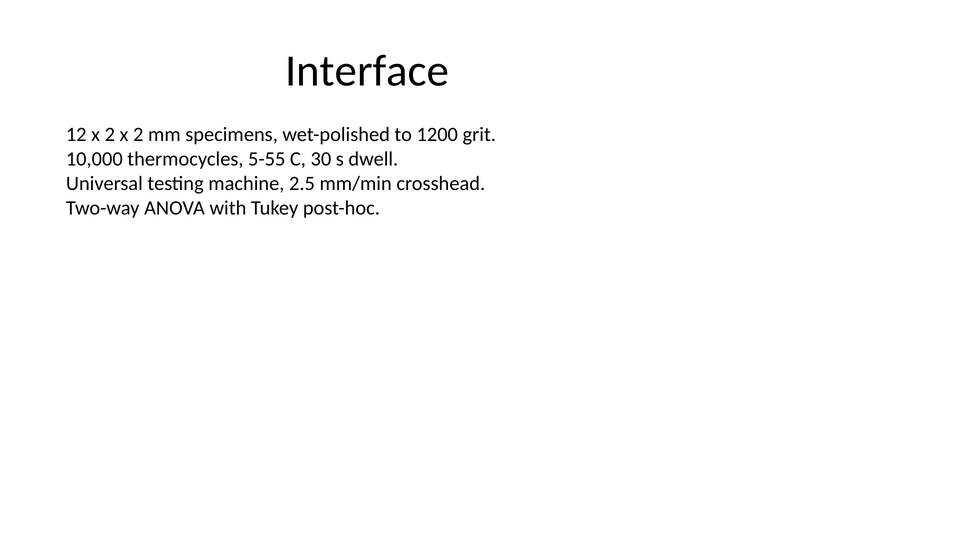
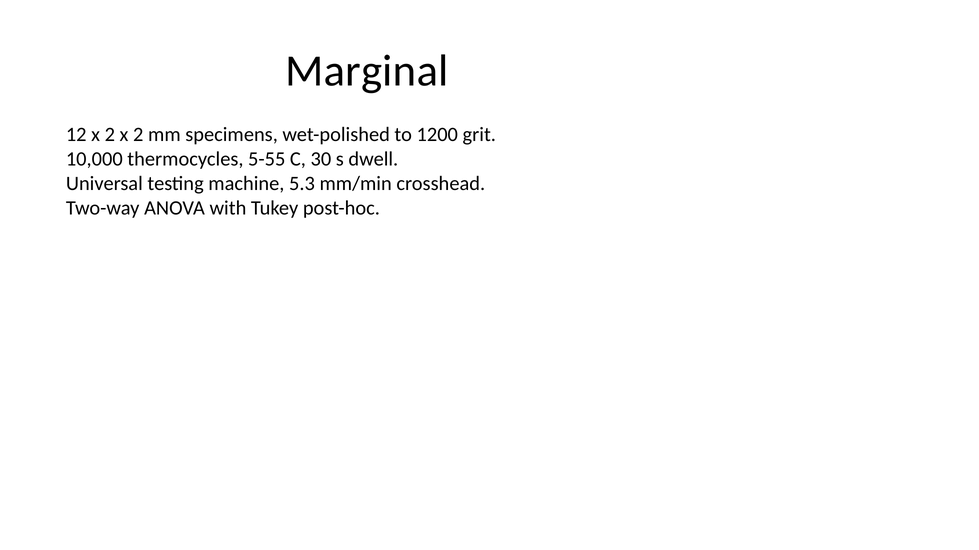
Interface: Interface -> Marginal
2.5: 2.5 -> 5.3
